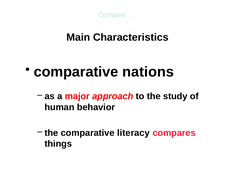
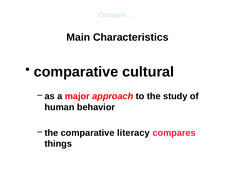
nations: nations -> cultural
